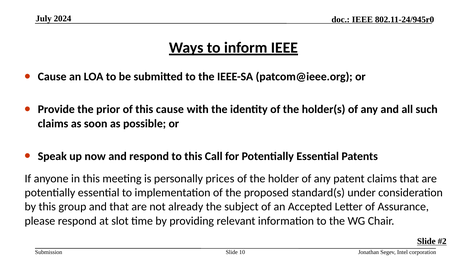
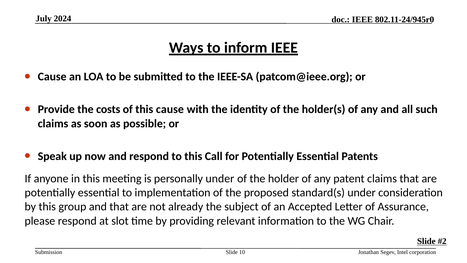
prior: prior -> costs
personally prices: prices -> under
